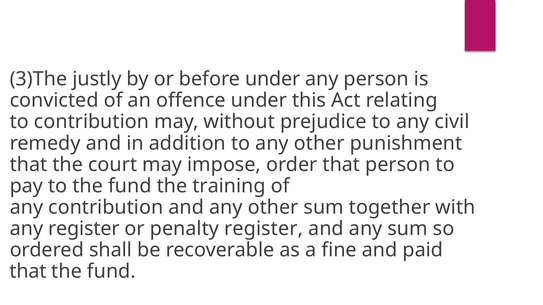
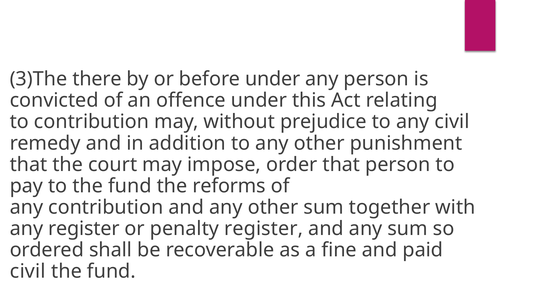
justly: justly -> there
training: training -> reforms
that at (28, 272): that -> civil
